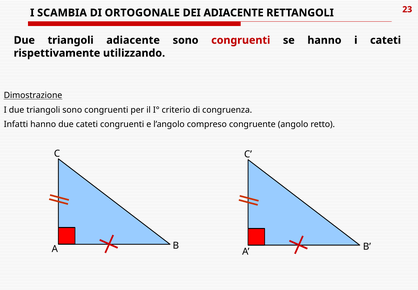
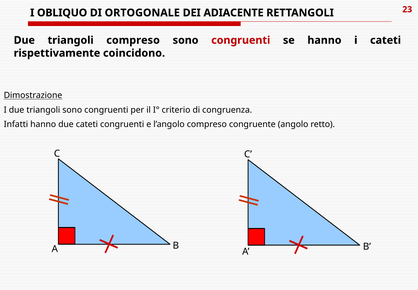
SCAMBIA: SCAMBIA -> OBLIQUO
triangoli adiacente: adiacente -> compreso
utilizzando: utilizzando -> coincidono
